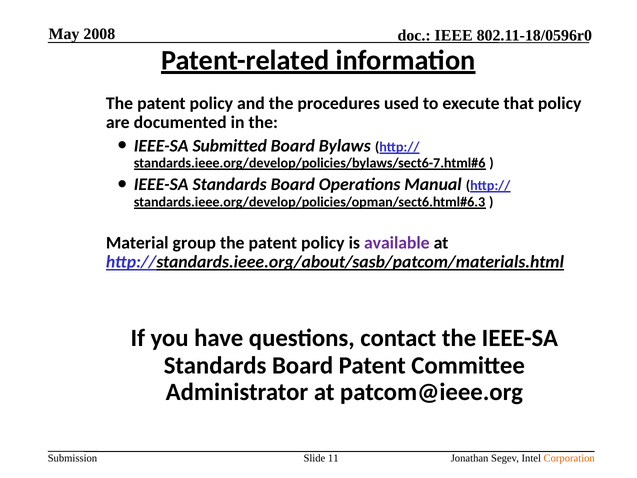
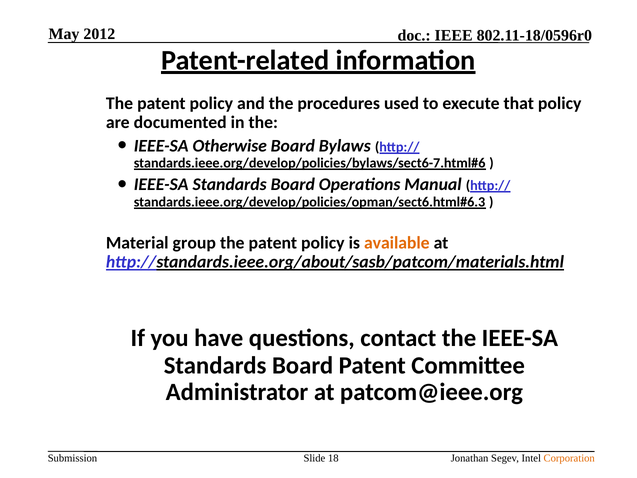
2008: 2008 -> 2012
Submitted: Submitted -> Otherwise
available colour: purple -> orange
11: 11 -> 18
